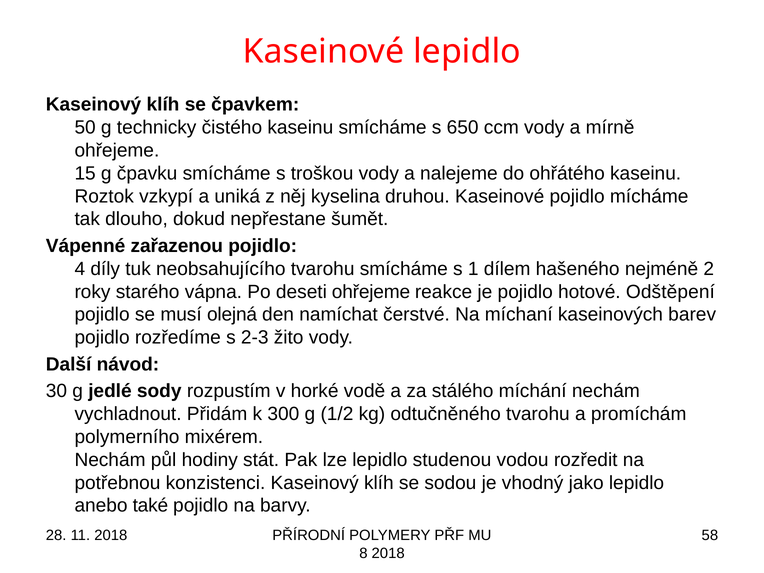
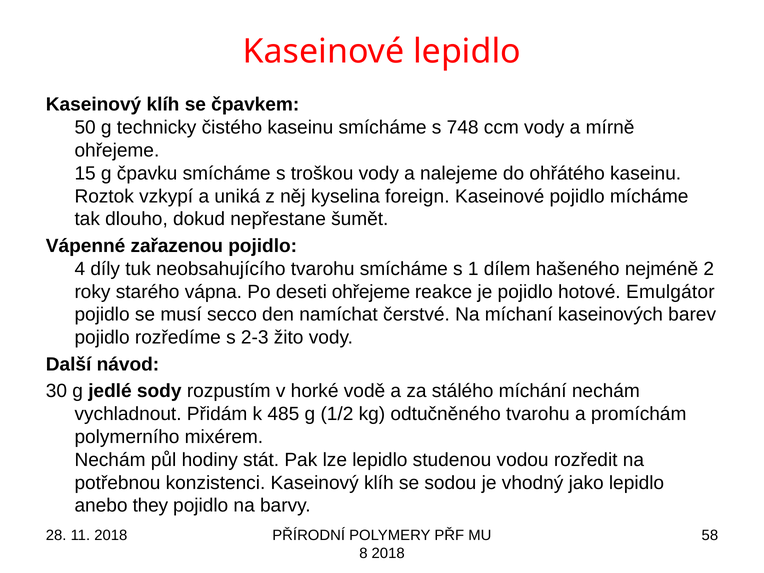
650: 650 -> 748
druhou: druhou -> foreign
Odštěpení: Odštěpení -> Emulgátor
olejná: olejná -> secco
300: 300 -> 485
také: také -> they
